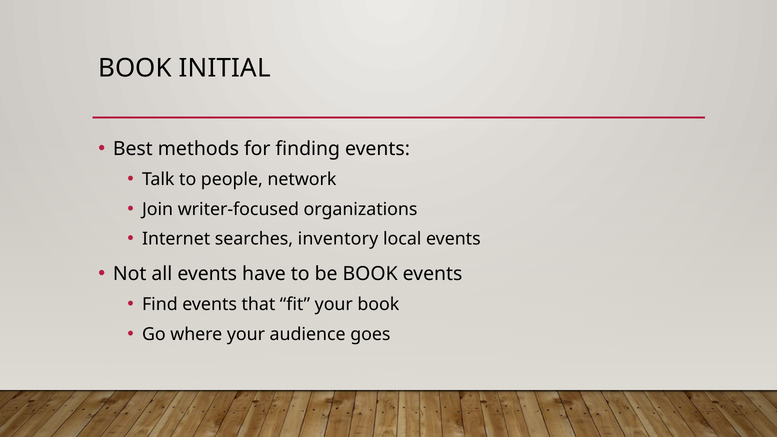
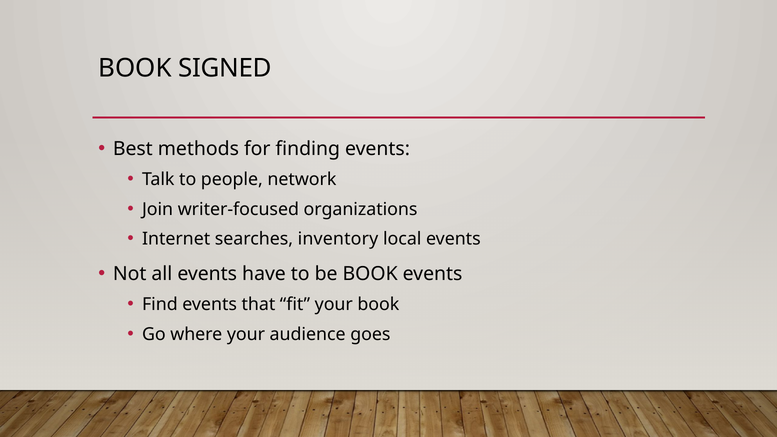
INITIAL: INITIAL -> SIGNED
